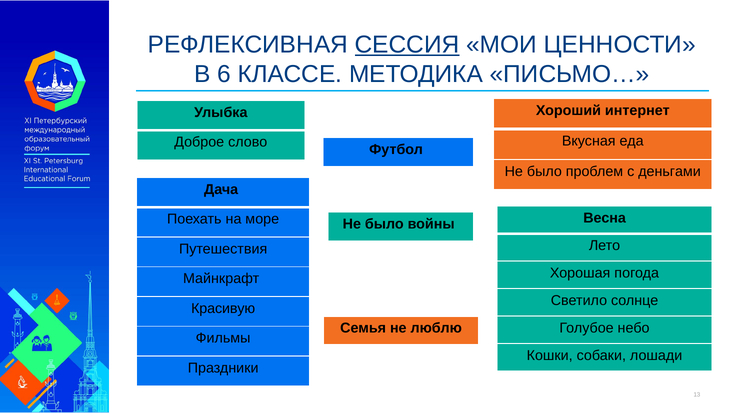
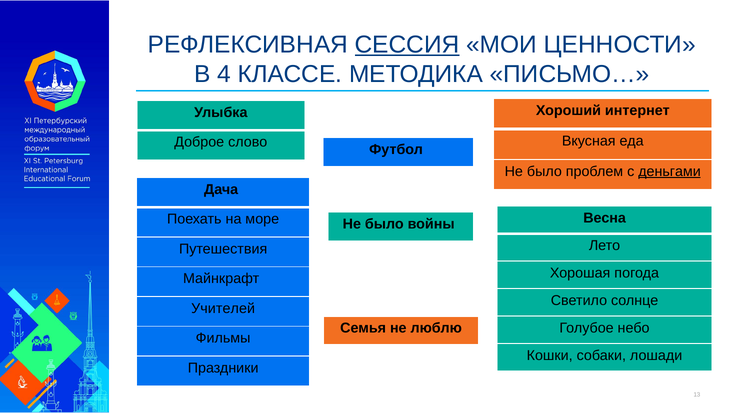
6: 6 -> 4
деньгами underline: none -> present
Красивую: Красивую -> Учителей
